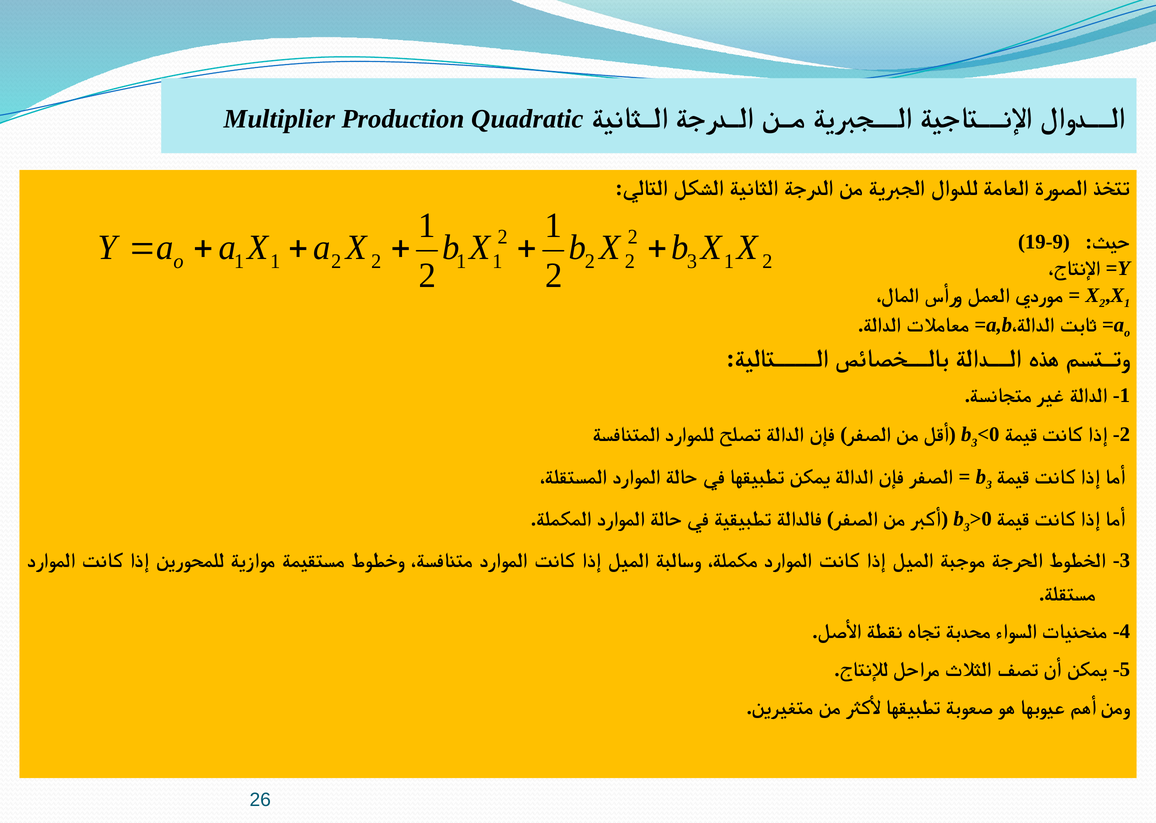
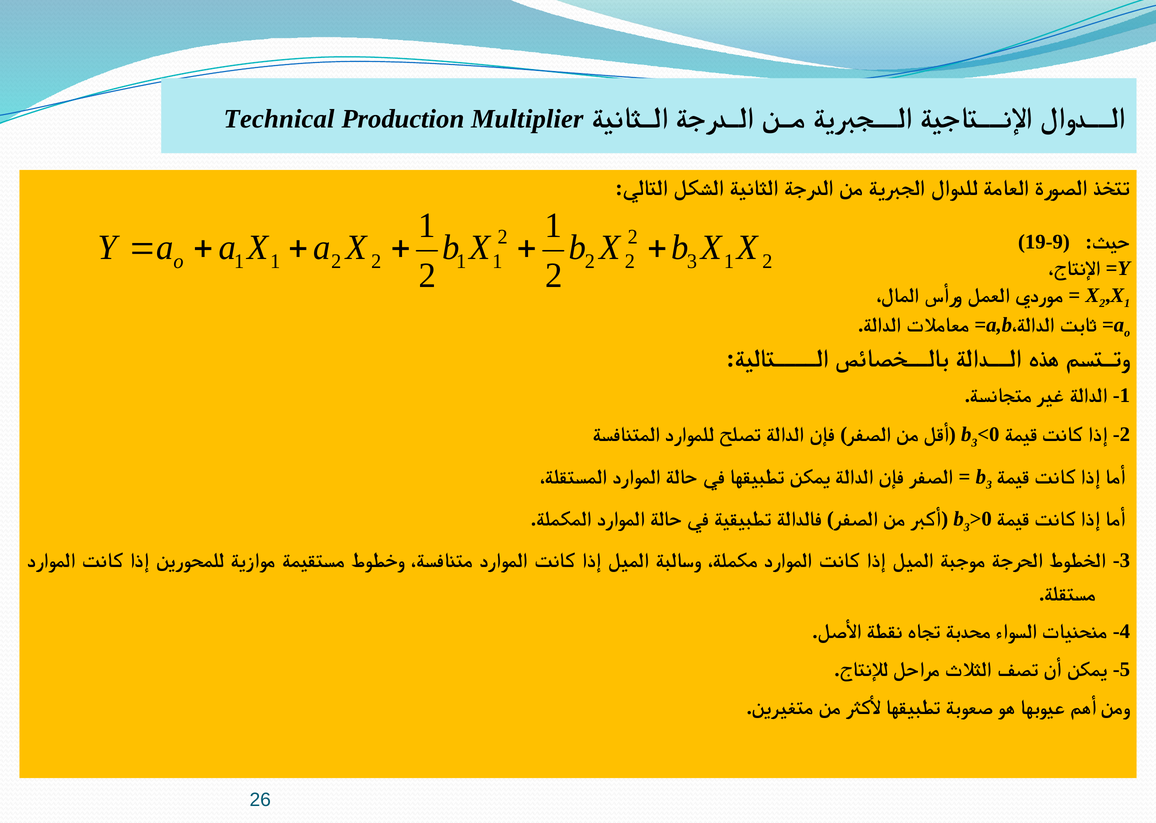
Multiplier: Multiplier -> Technical
Quadratic: Quadratic -> Multiplier
